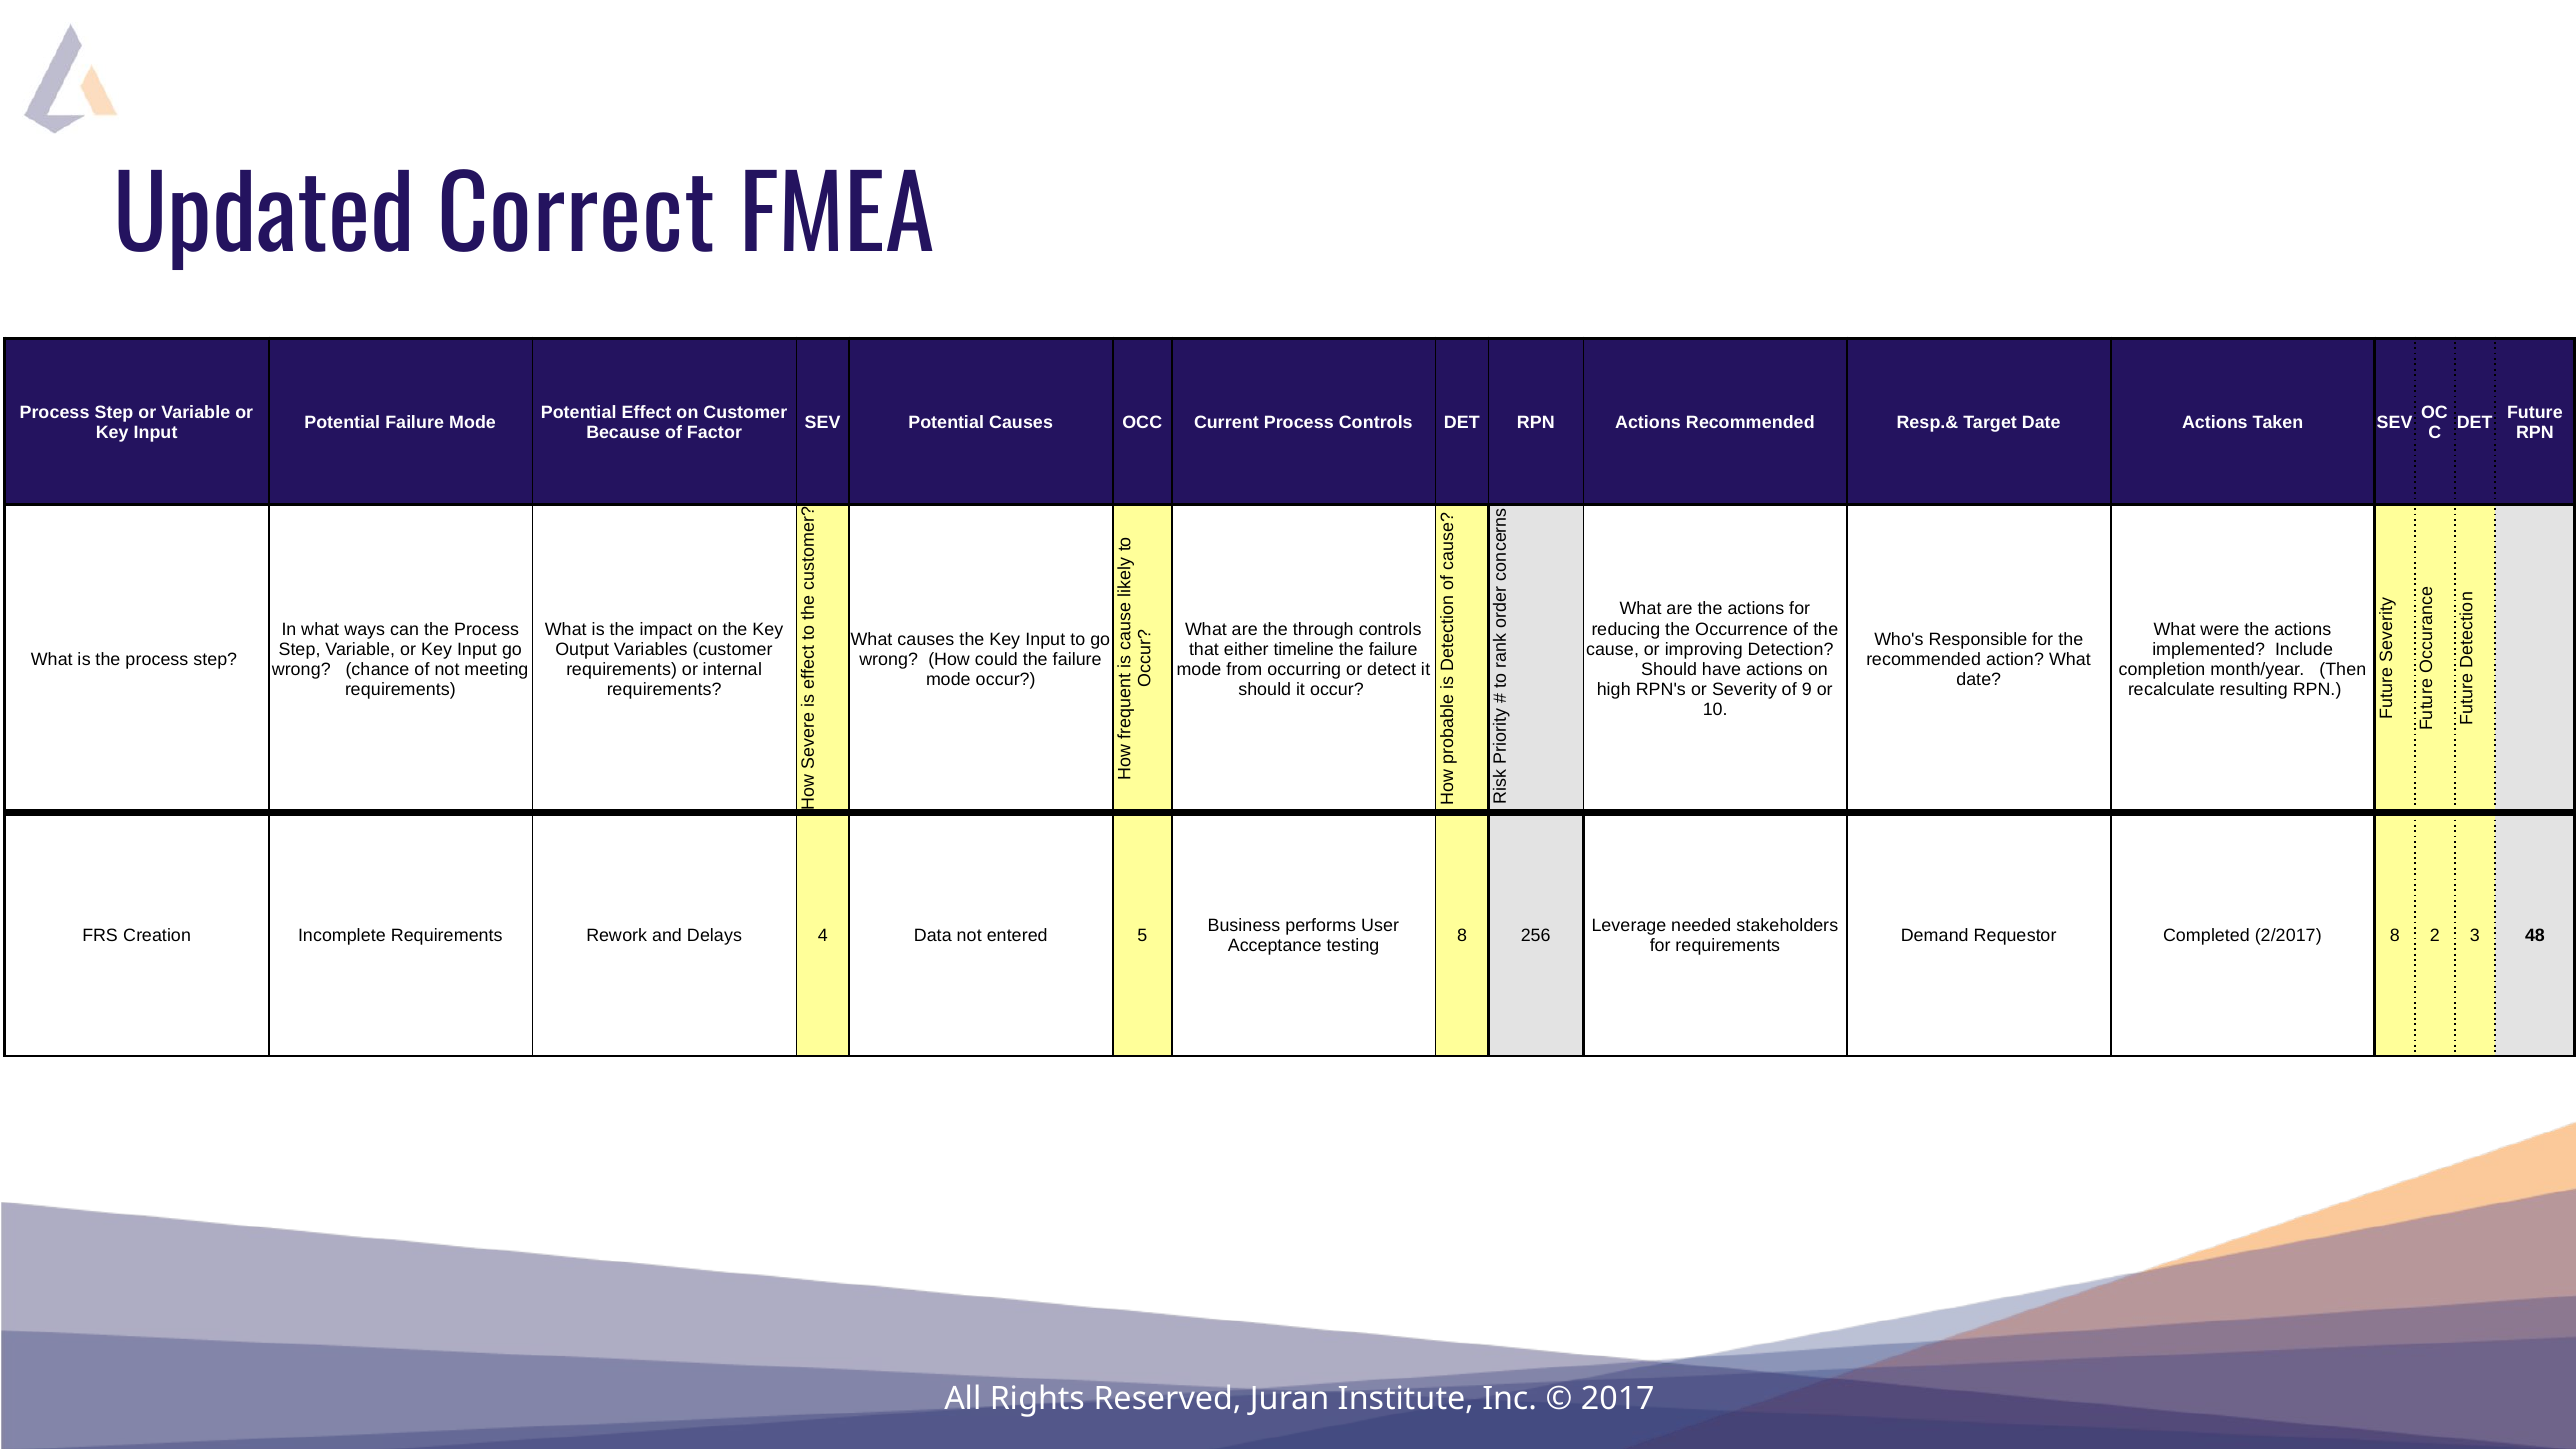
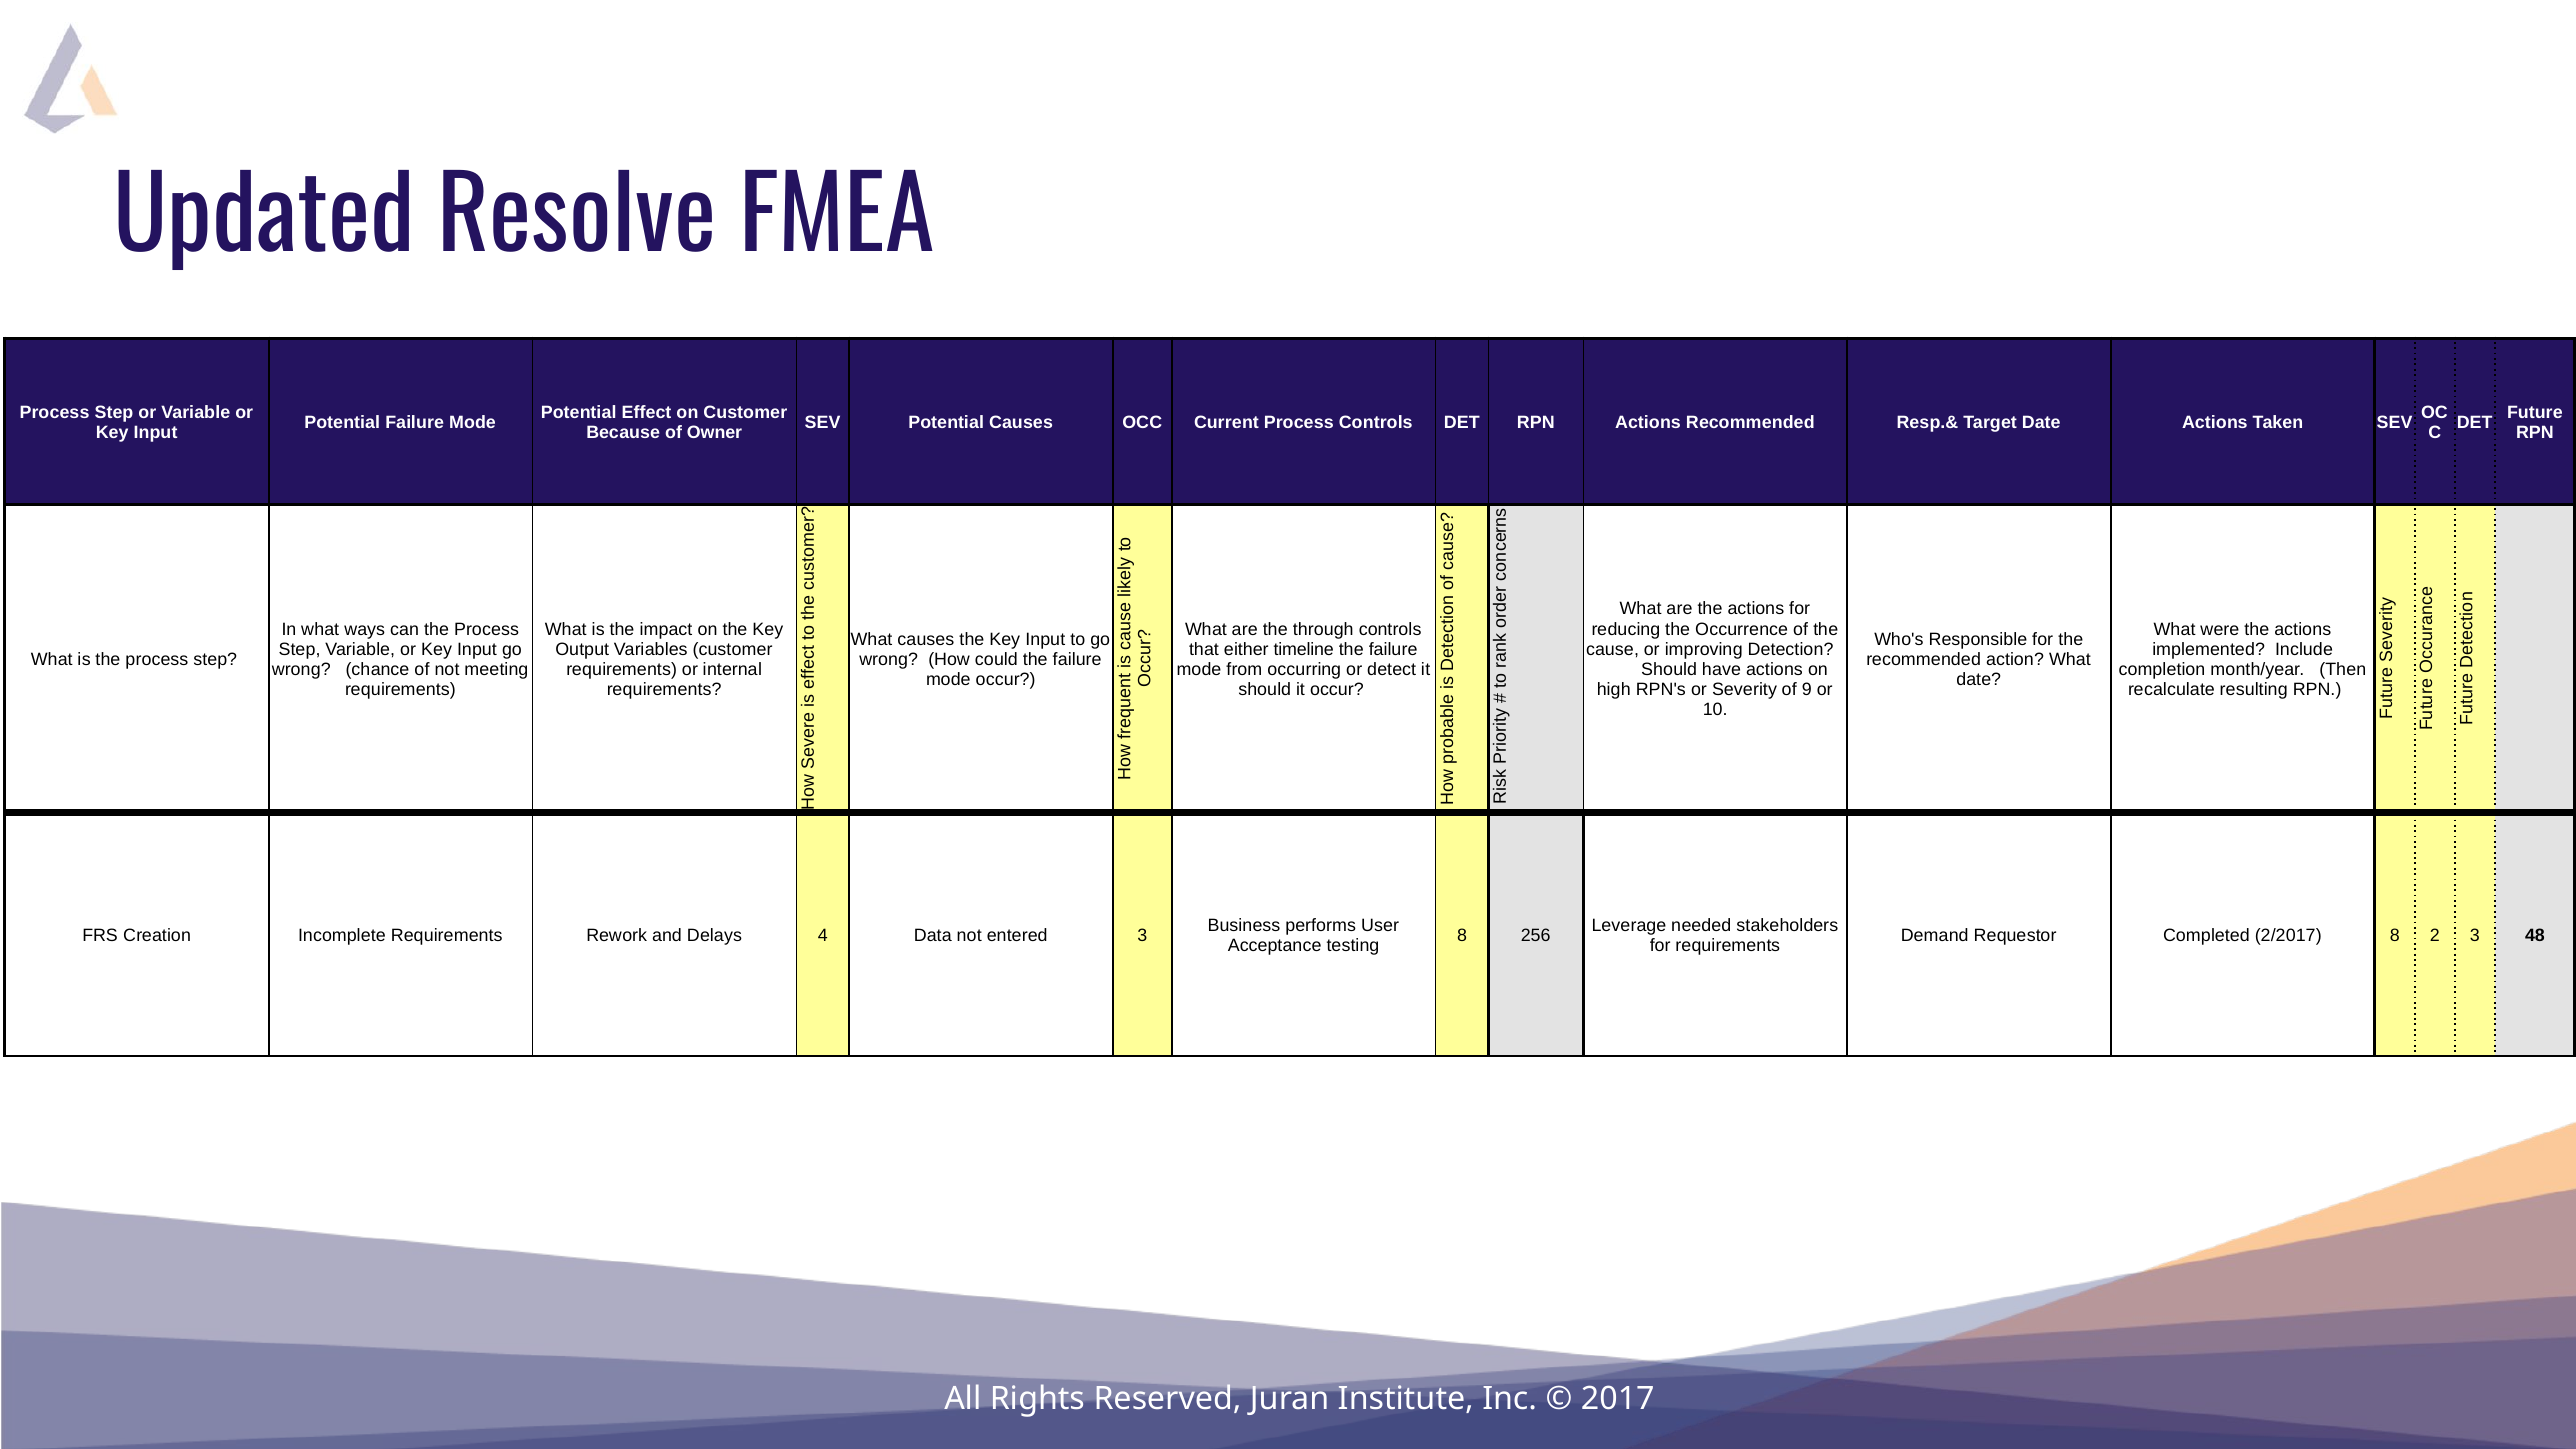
Correct: Correct -> Resolve
Factor: Factor -> Owner
entered 5: 5 -> 3
